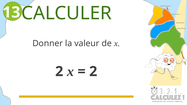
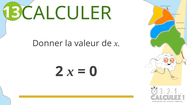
2 at (93, 72): 2 -> 0
